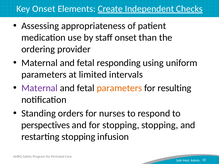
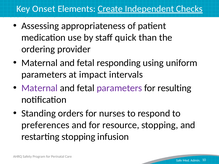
staff onset: onset -> quick
limited: limited -> impact
parameters at (119, 88) colour: orange -> purple
perspectives: perspectives -> preferences
for stopping: stopping -> resource
